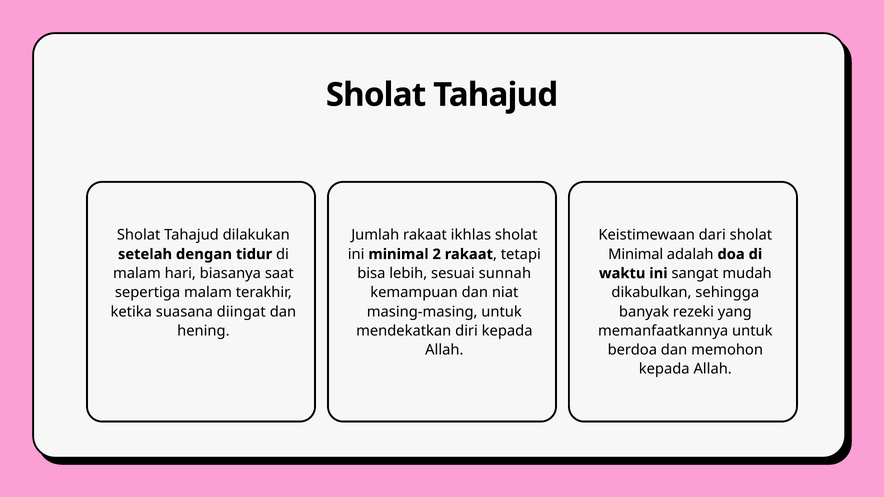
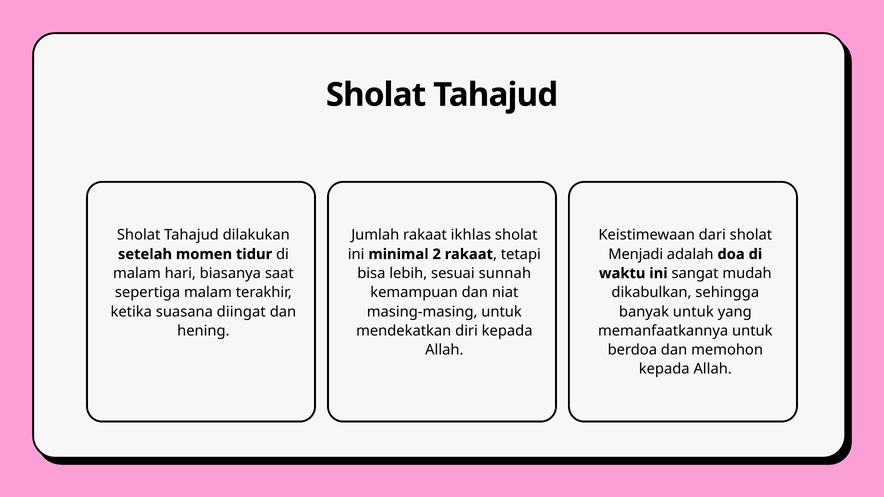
Minimal at (636, 254): Minimal -> Menjadi
dengan: dengan -> momen
banyak rezeki: rezeki -> untuk
